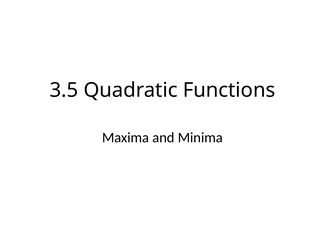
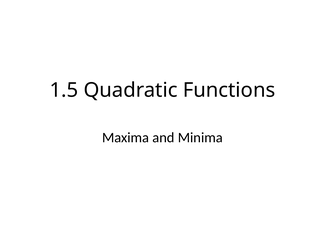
3.5: 3.5 -> 1.5
